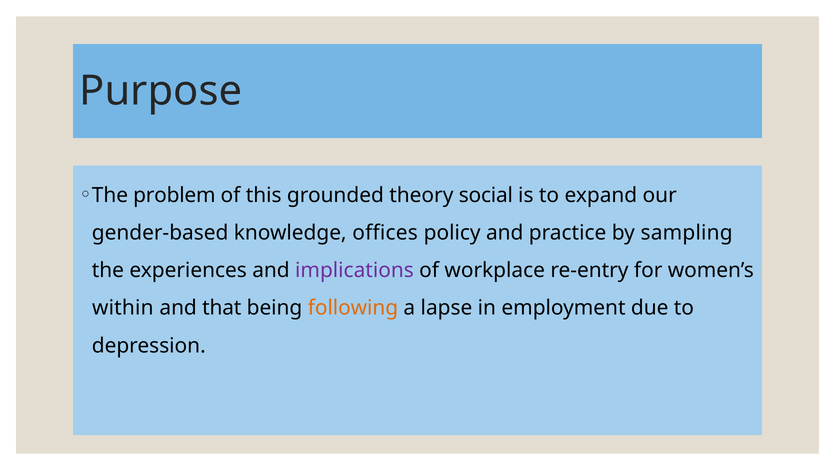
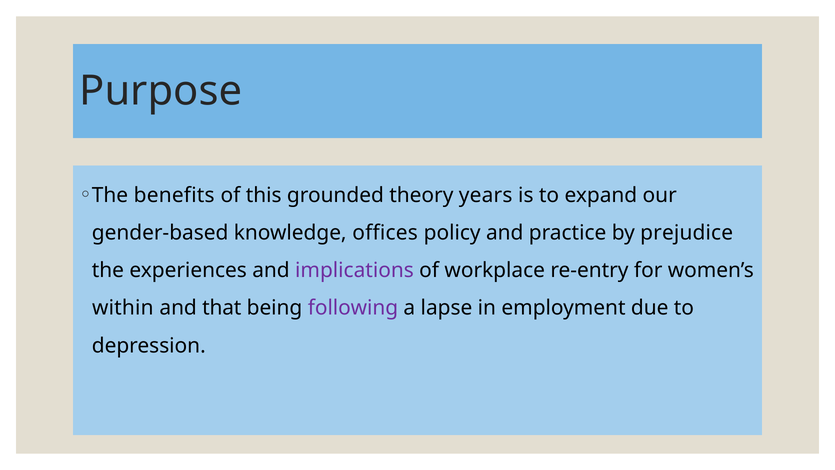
problem: problem -> benefits
social: social -> years
sampling: sampling -> prejudice
following colour: orange -> purple
